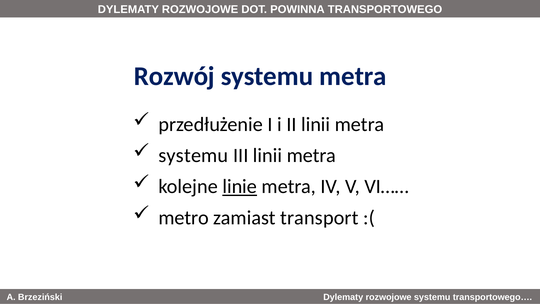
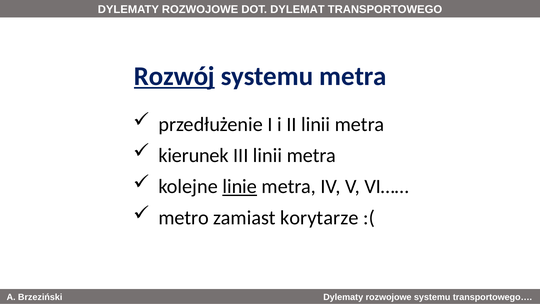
POWINNA: POWINNA -> DYLEMAT
Rozwój underline: none -> present
systemu at (193, 155): systemu -> kierunek
transport: transport -> korytarze
